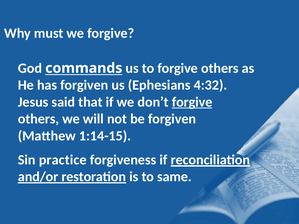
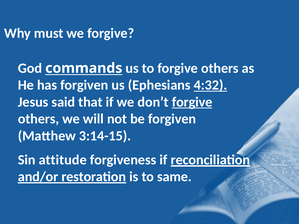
4:32 underline: none -> present
1:14-15: 1:14-15 -> 3:14-15
practice: practice -> attitude
